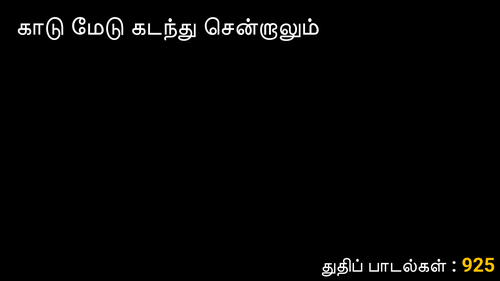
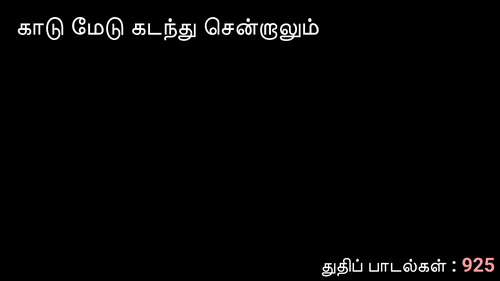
925 colour: yellow -> pink
